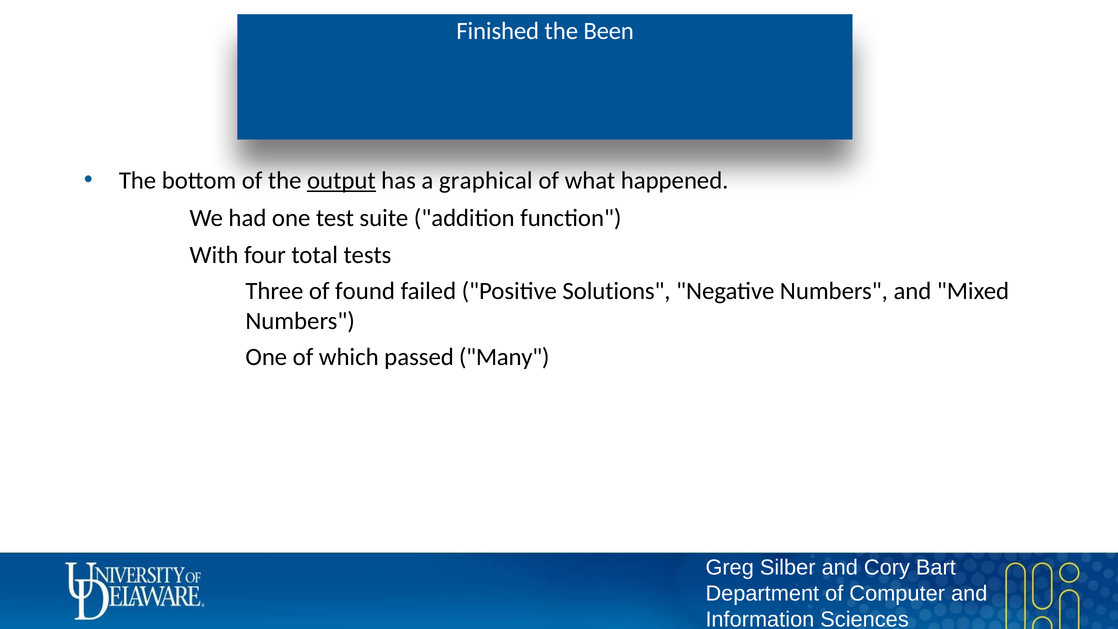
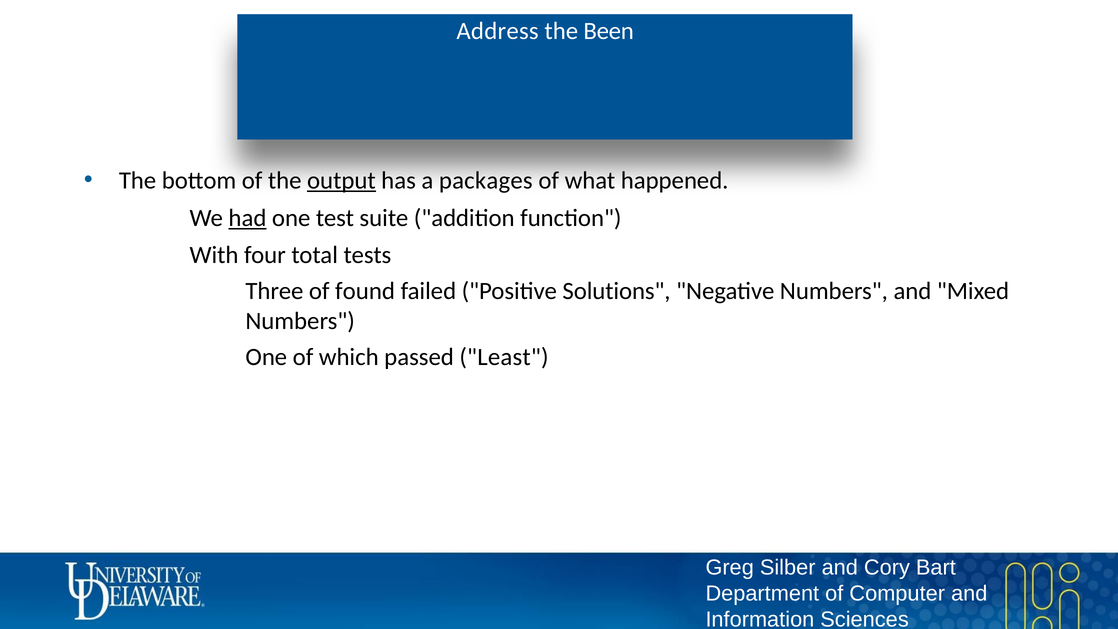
Finished: Finished -> Address
graphical: graphical -> packages
had underline: none -> present
Many: Many -> Least
